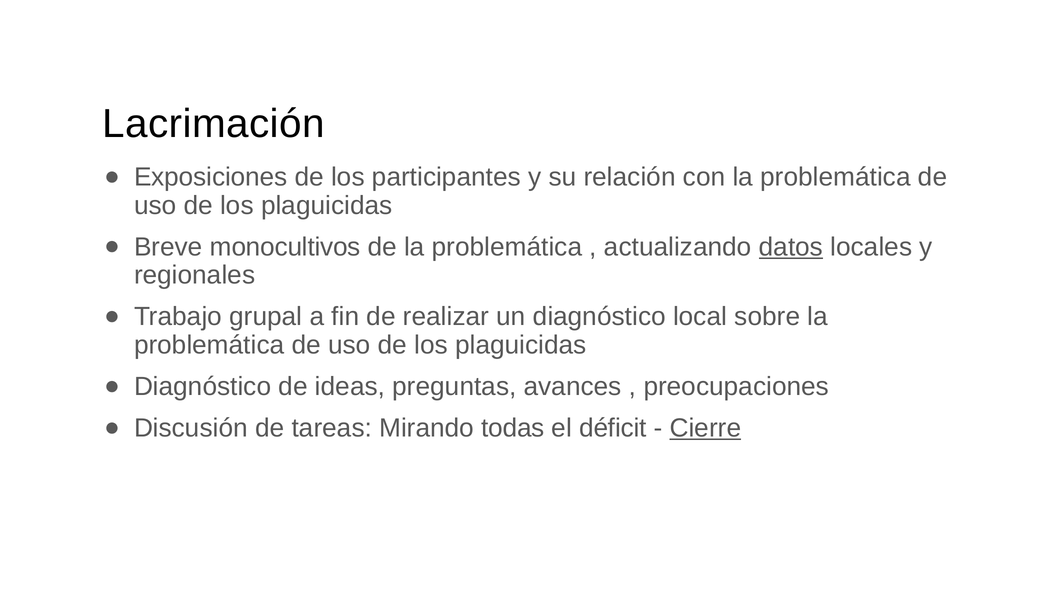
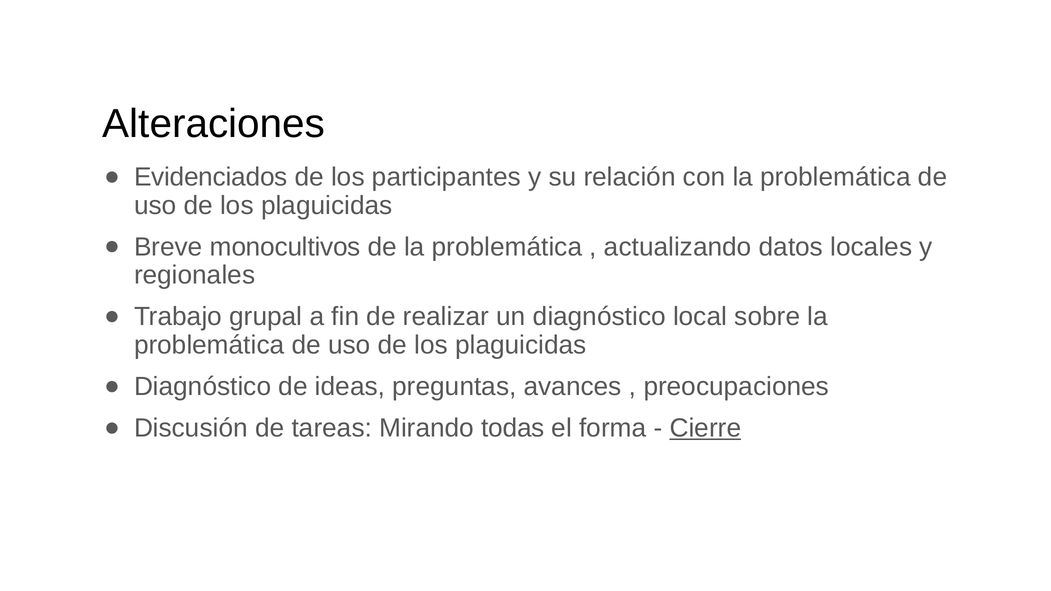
Lacrimación: Lacrimación -> Alteraciones
Exposiciones: Exposiciones -> Evidenciados
datos underline: present -> none
déficit: déficit -> forma
